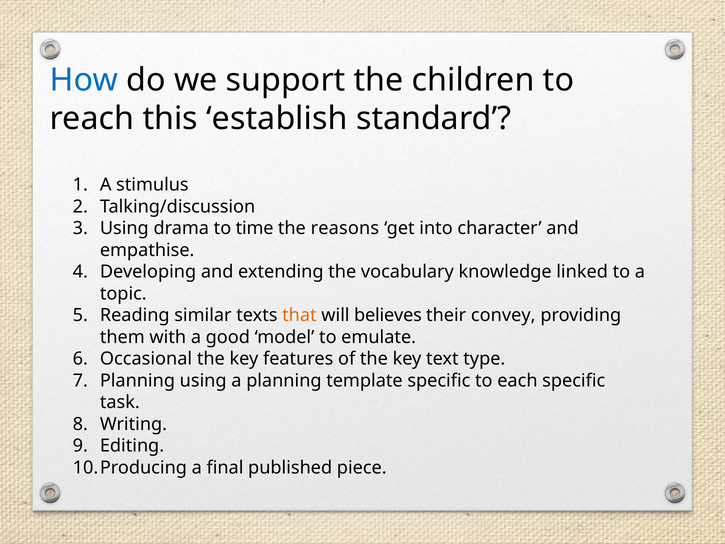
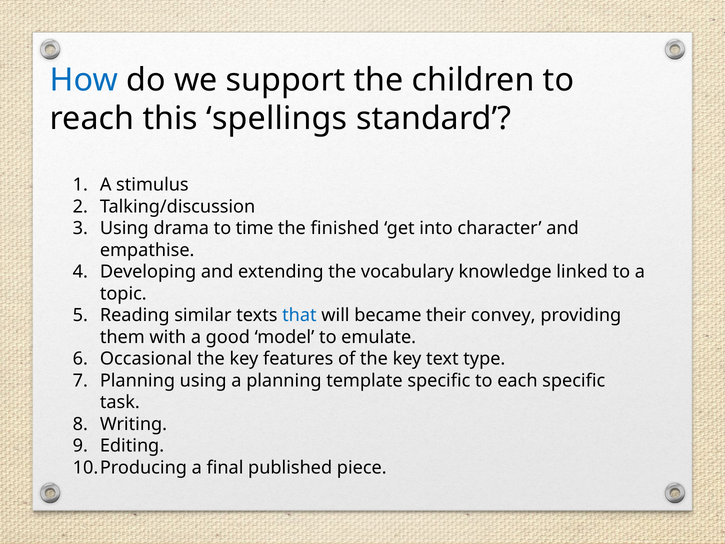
establish: establish -> spellings
reasons: reasons -> finished
that colour: orange -> blue
believes: believes -> became
